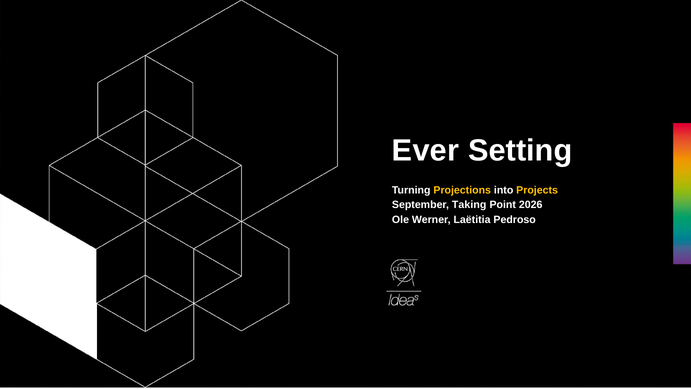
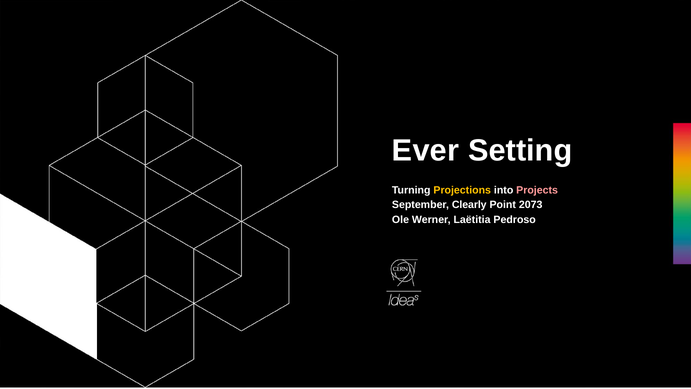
Projects colour: yellow -> pink
Taking: Taking -> Clearly
2026: 2026 -> 2073
